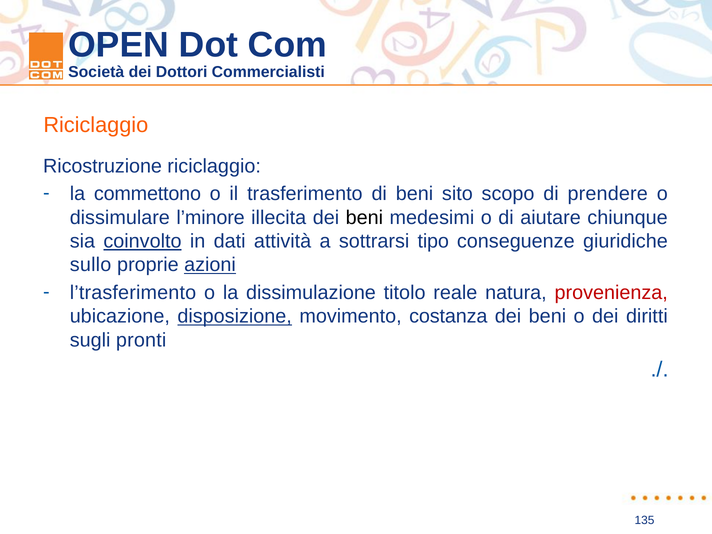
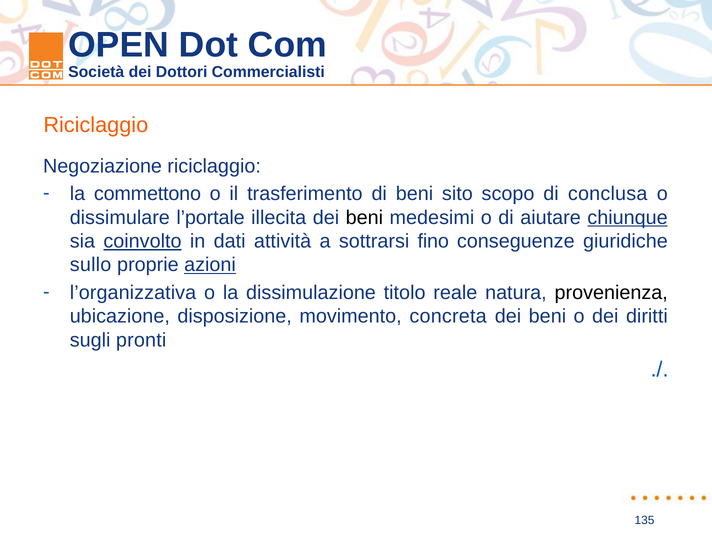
Ricostruzione: Ricostruzione -> Negoziazione
prendere: prendere -> conclusa
l’minore: l’minore -> l’portale
chiunque underline: none -> present
tipo: tipo -> fino
l’trasferimento: l’trasferimento -> l’organizzativa
provenienza colour: red -> black
disposizione underline: present -> none
costanza: costanza -> concreta
